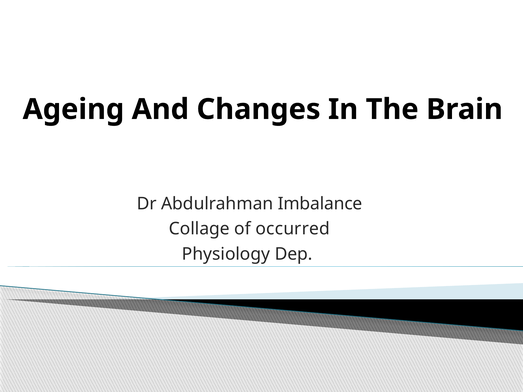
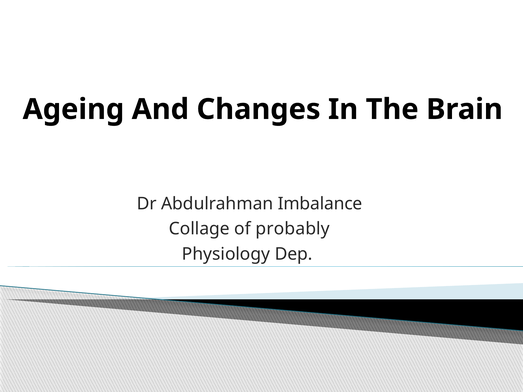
occurred: occurred -> probably
